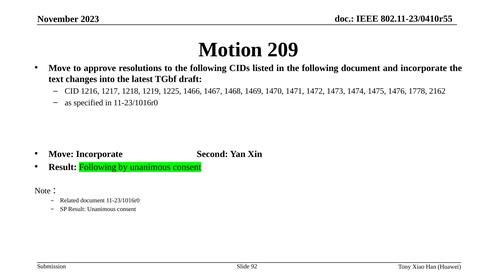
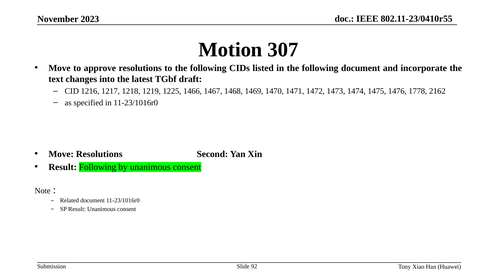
209: 209 -> 307
Move Incorporate: Incorporate -> Resolutions
